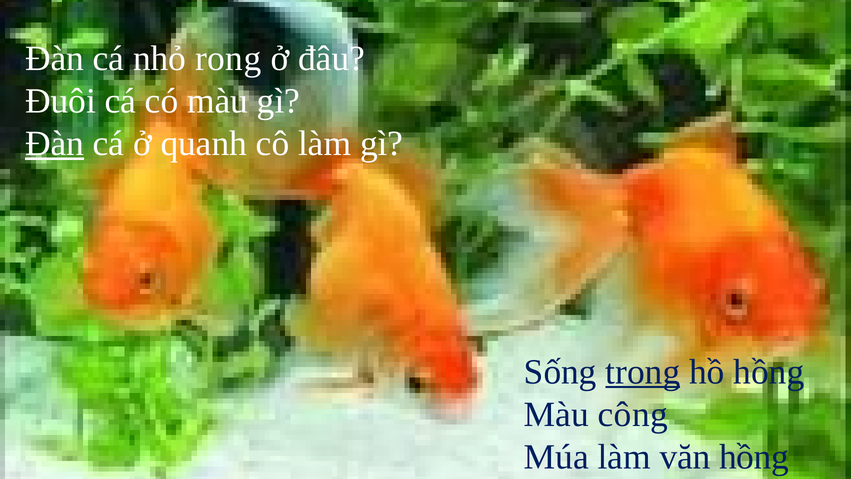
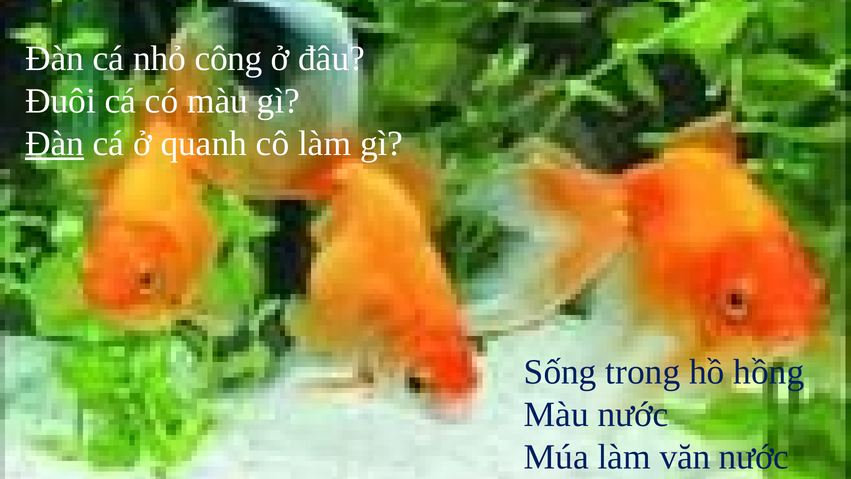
rong: rong -> công
trong underline: present -> none
Màu công: công -> nước
văn hồng: hồng -> nước
